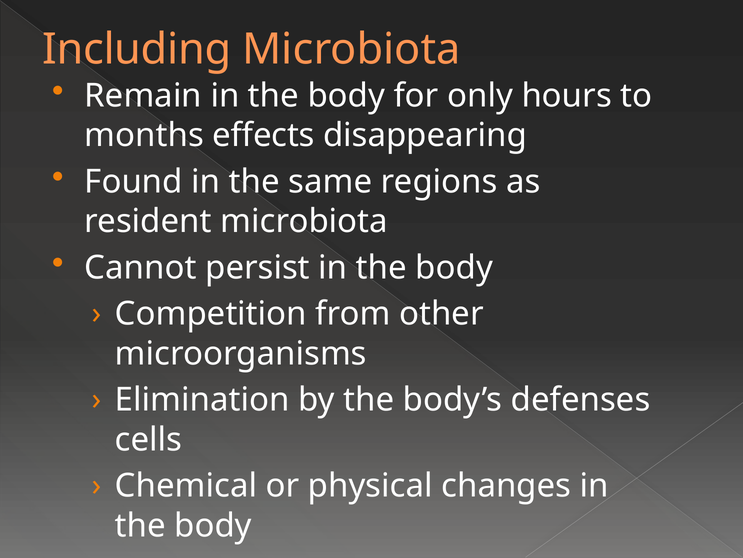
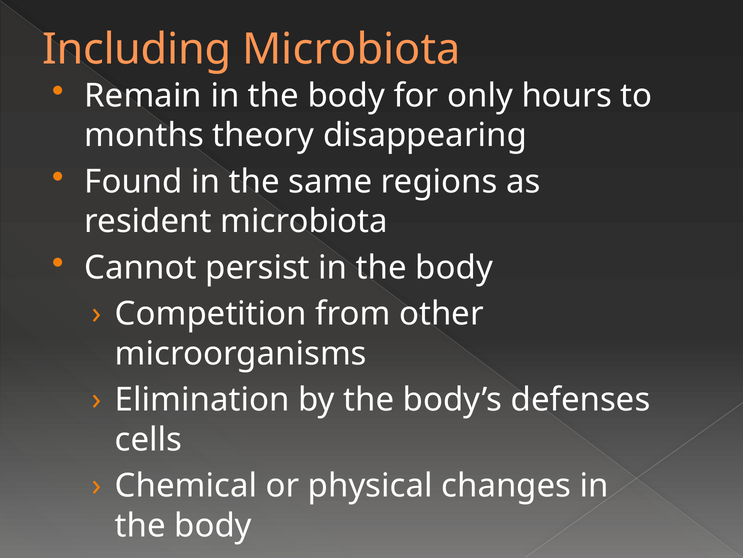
effects: effects -> theory
